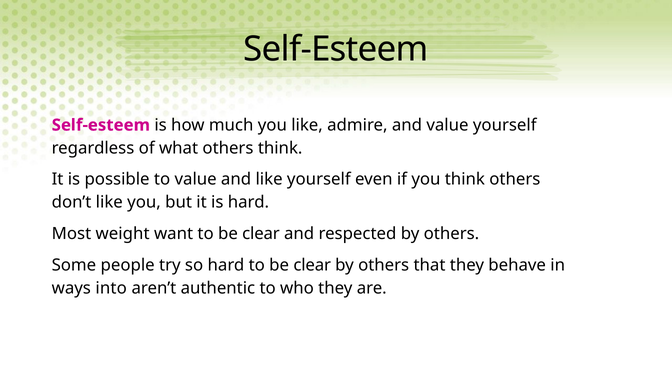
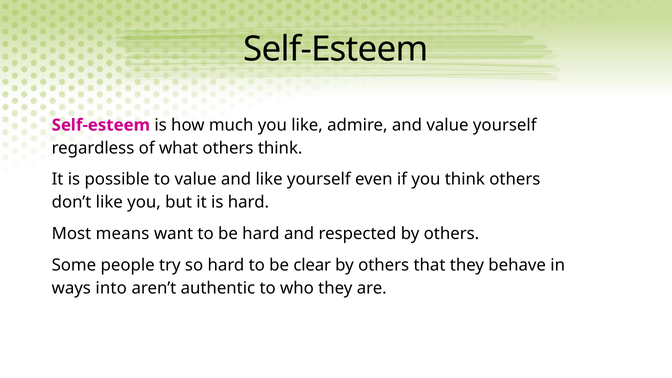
weight: weight -> means
want to be clear: clear -> hard
